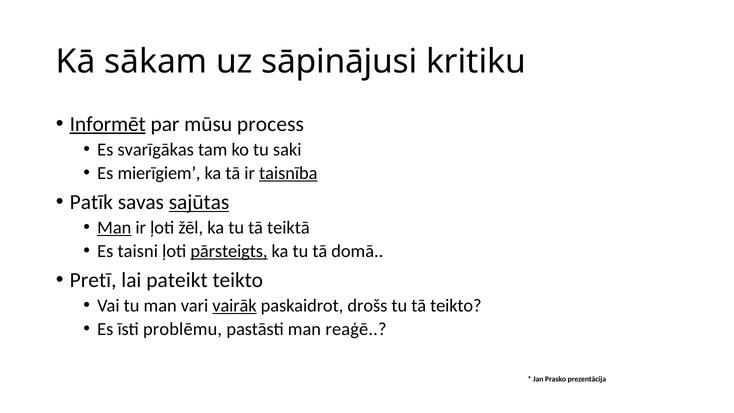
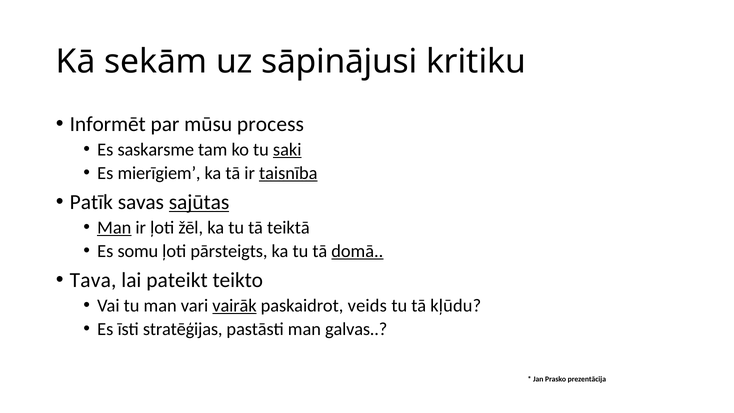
sākam: sākam -> sekām
Informēt underline: present -> none
svarīgākas: svarīgākas -> saskarsme
saki underline: none -> present
taisni: taisni -> somu
pārsteigts underline: present -> none
domā underline: none -> present
Pretī: Pretī -> Tava
drošs: drošs -> veids
tā teikto: teikto -> kļūdu
problēmu: problēmu -> stratēģijas
reaģē: reaģē -> galvas
